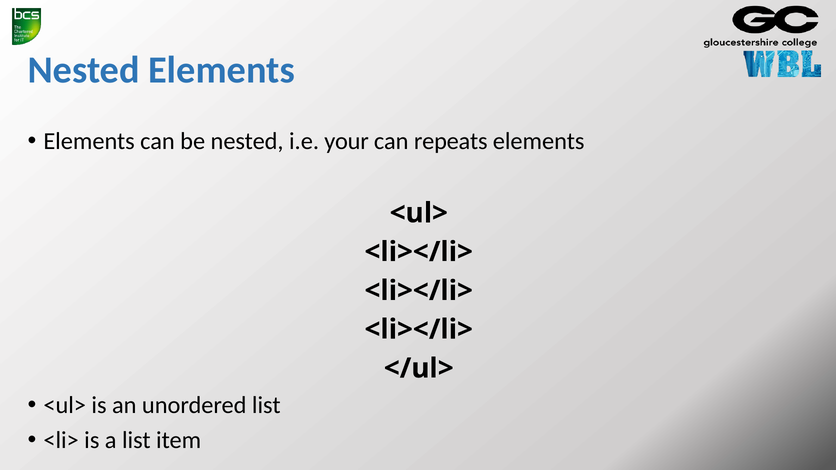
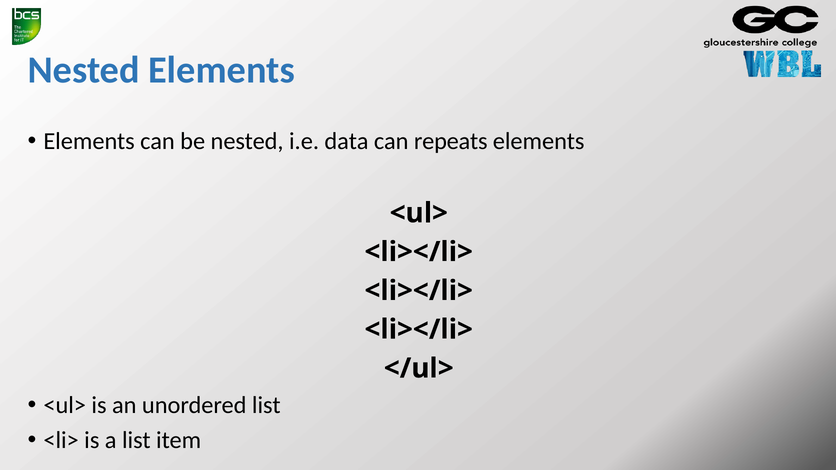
your: your -> data
